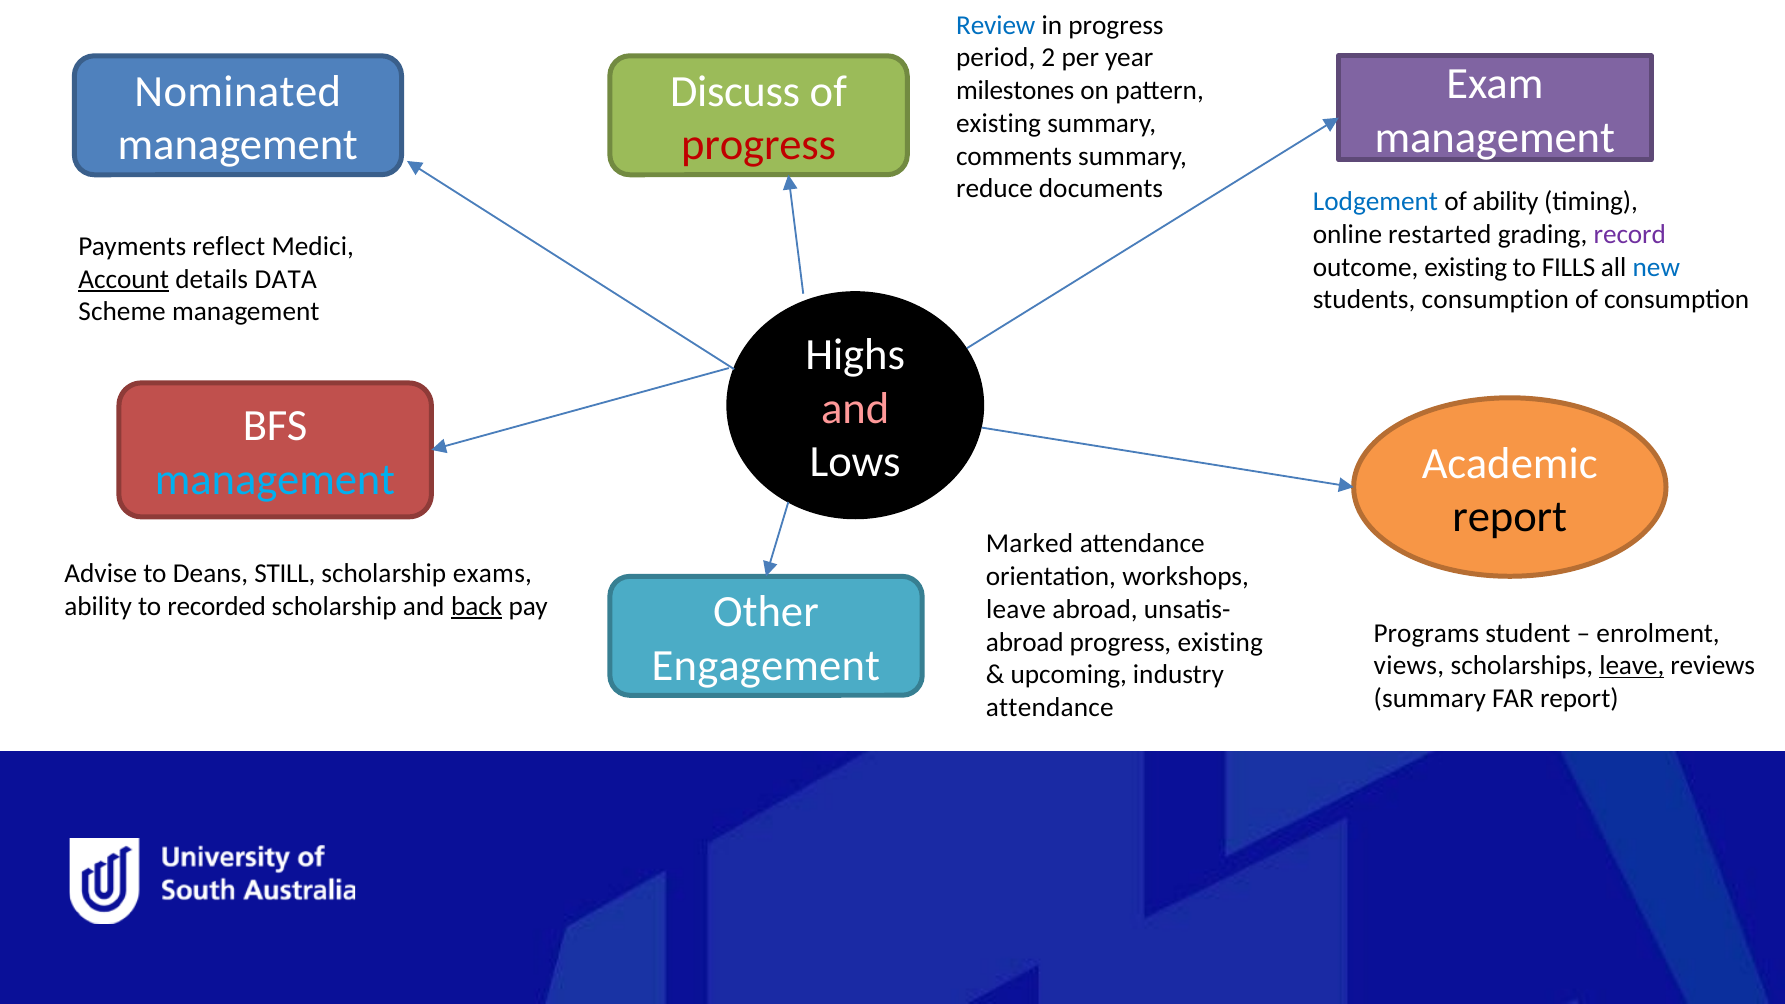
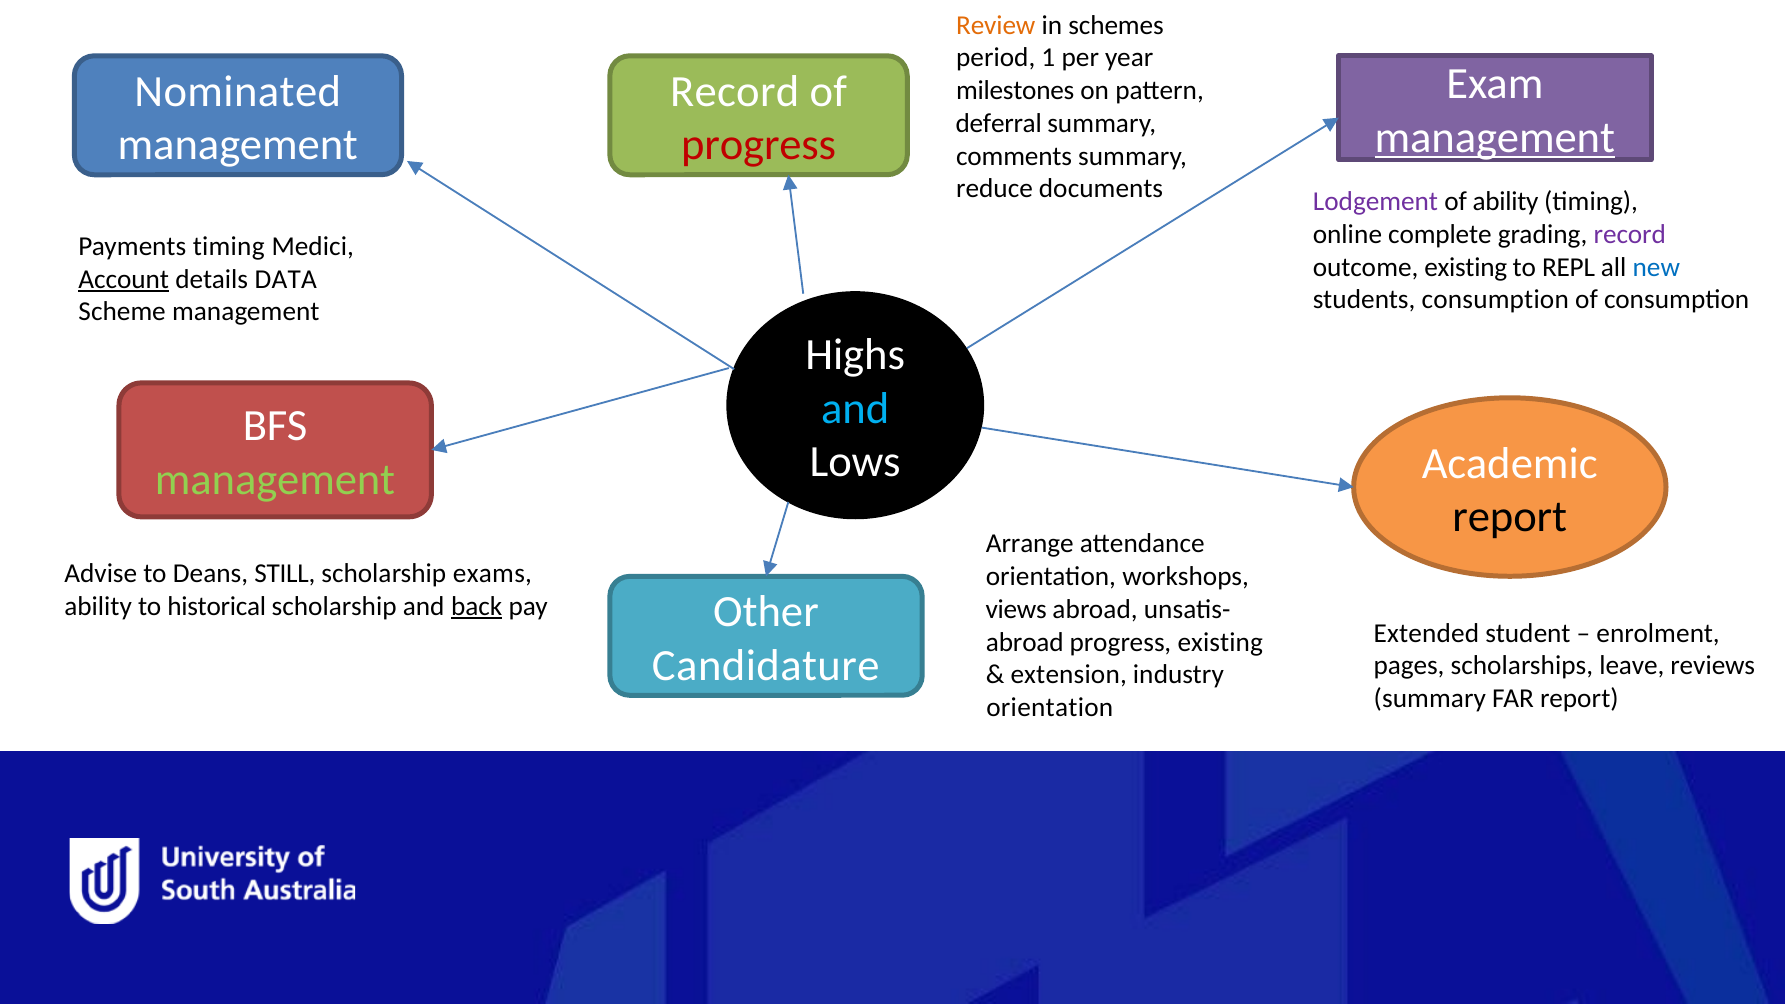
Review colour: blue -> orange
in progress: progress -> schemes
2: 2 -> 1
Discuss at (735, 92): Discuss -> Record
existing at (999, 123): existing -> deferral
management at (1495, 138) underline: none -> present
Lodgement colour: blue -> purple
restarted: restarted -> complete
Payments reflect: reflect -> timing
FILLS: FILLS -> REPL
and at (855, 408) colour: pink -> light blue
management at (275, 480) colour: light blue -> light green
Marked: Marked -> Arrange
recorded: recorded -> historical
leave at (1016, 609): leave -> views
Programs: Programs -> Extended
Engagement: Engagement -> Candidature
views: views -> pages
leave at (1632, 666) underline: present -> none
upcoming: upcoming -> extension
attendance at (1050, 708): attendance -> orientation
